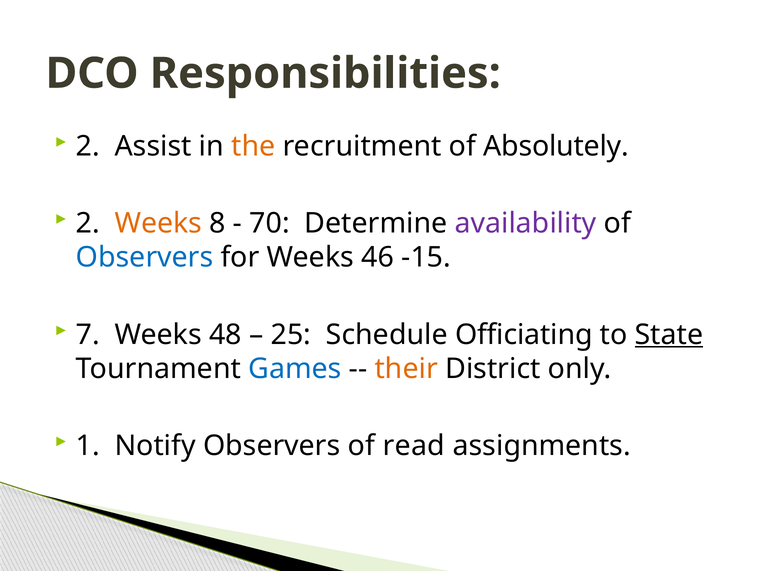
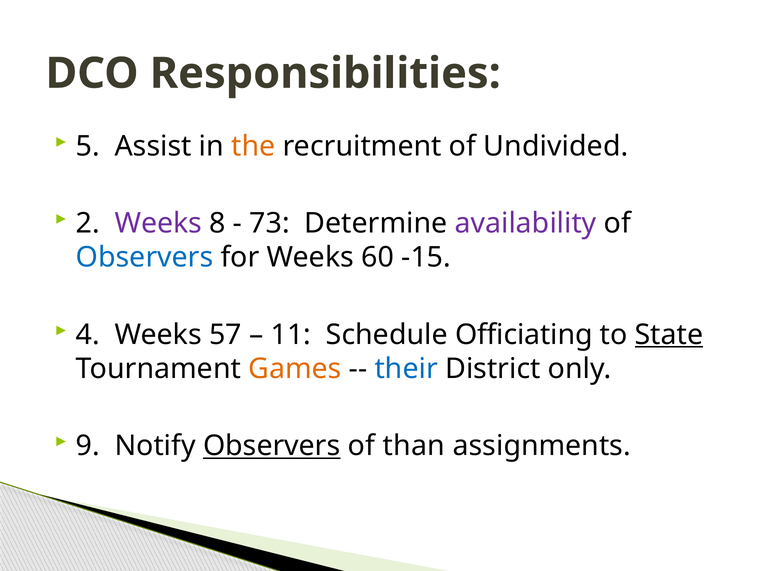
2 at (88, 146): 2 -> 5
Absolutely: Absolutely -> Undivided
Weeks at (158, 223) colour: orange -> purple
70: 70 -> 73
46: 46 -> 60
7: 7 -> 4
48: 48 -> 57
25: 25 -> 11
Games colour: blue -> orange
their colour: orange -> blue
1: 1 -> 9
Observers at (272, 446) underline: none -> present
read: read -> than
